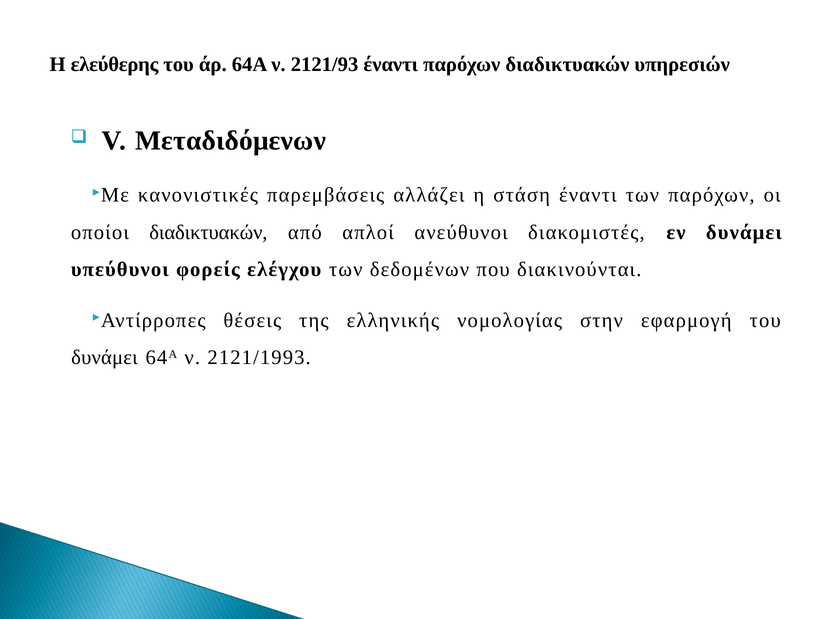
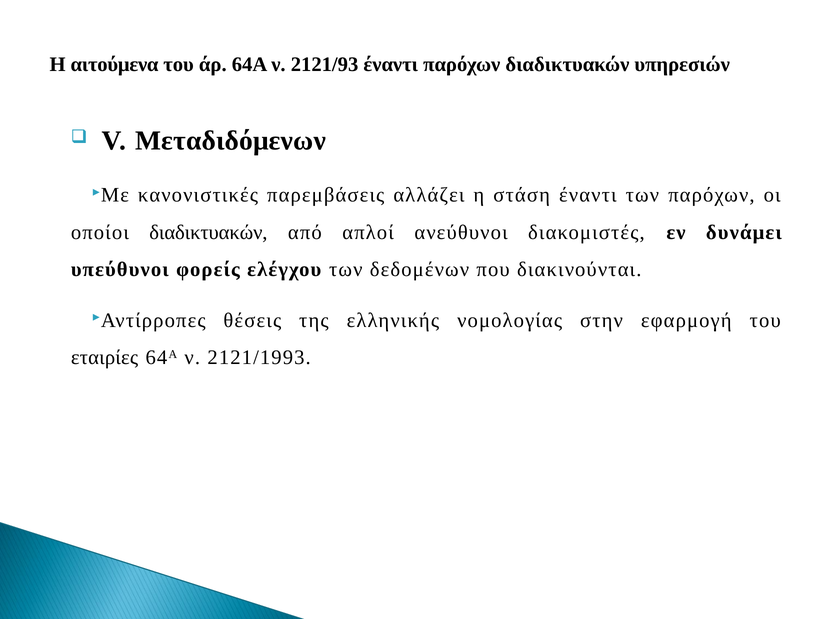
ελεύθερης: ελεύθερης -> αιτούμενα
δυνάμει at (104, 357): δυνάμει -> εταιρίες
